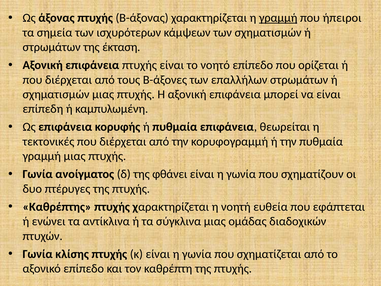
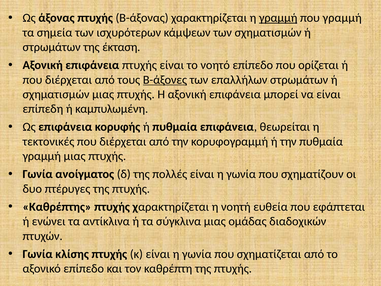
που ήπειροι: ήπειροι -> γραμμή
Β-άξονες underline: none -> present
φθάνει: φθάνει -> πολλές
